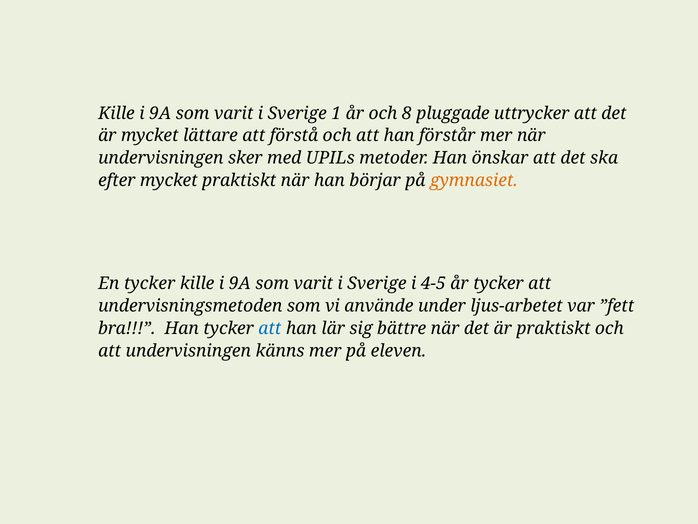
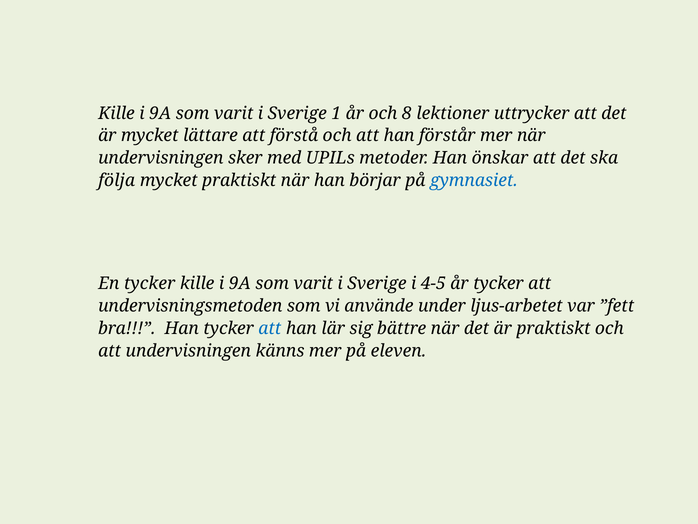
pluggade: pluggade -> lektioner
efter: efter -> följa
gymnasiet colour: orange -> blue
